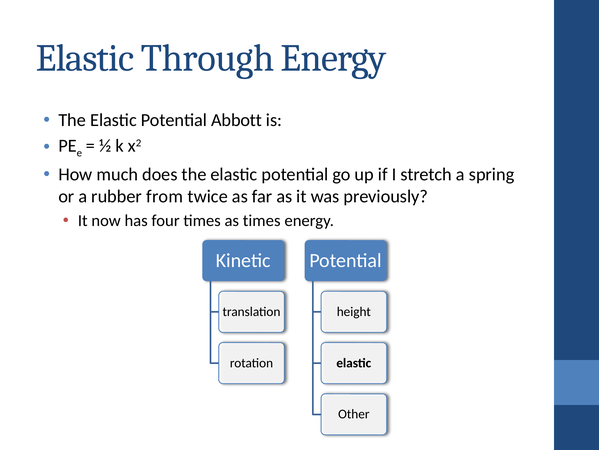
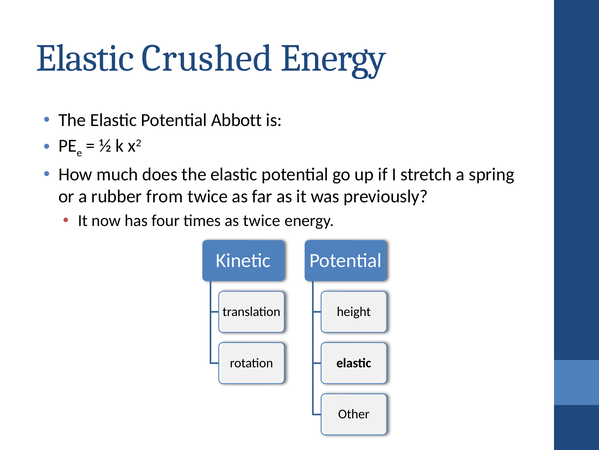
Through: Through -> Crushed
as times: times -> twice
